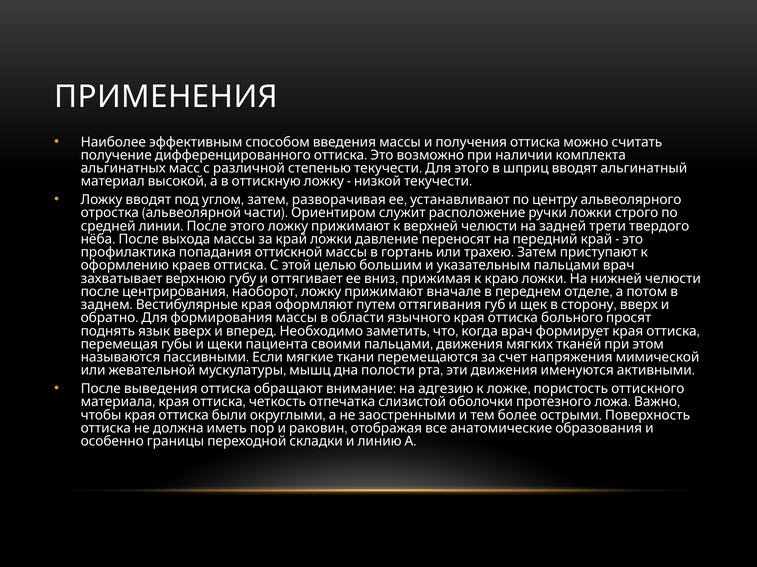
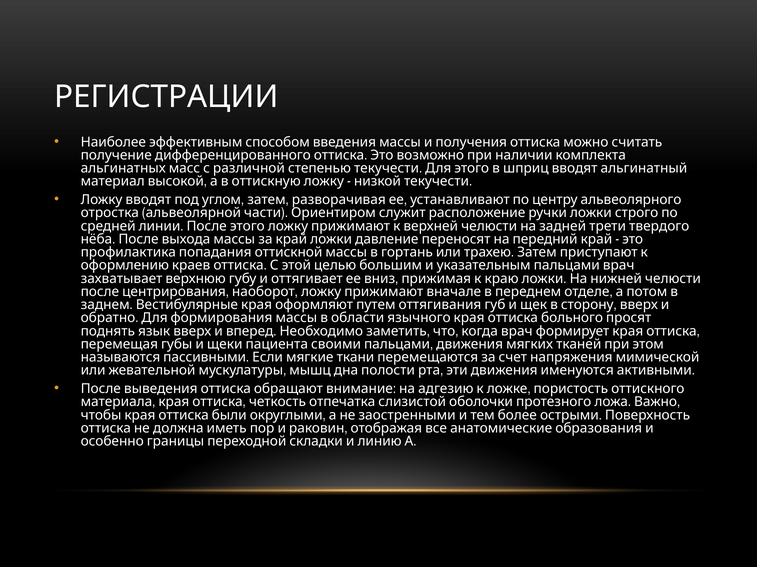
ПРИМЕНЕНИЯ: ПРИМЕНЕНИЯ -> РЕГИСТРАЦИИ
